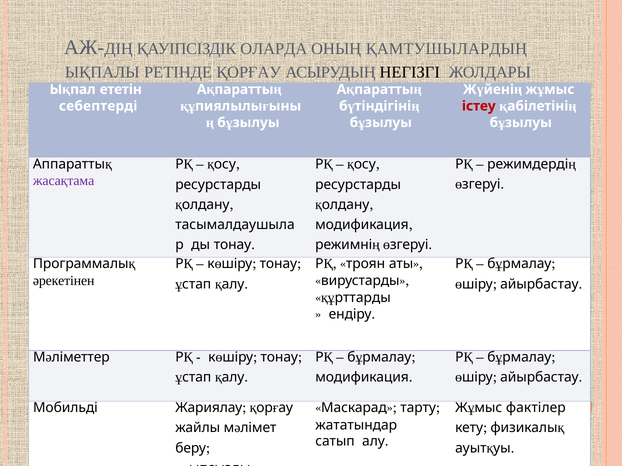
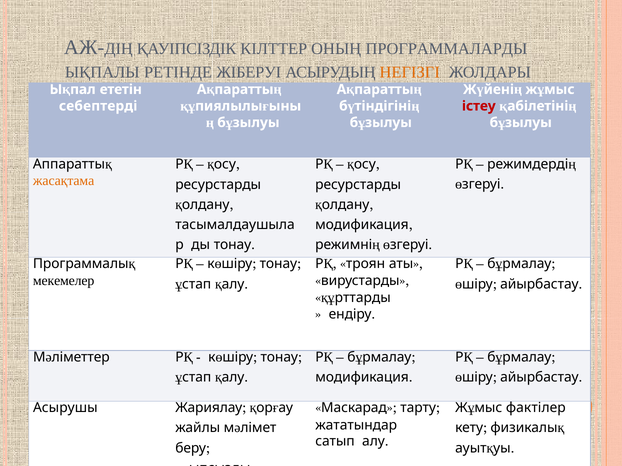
ОЛАРДА: ОЛАРДА -> КІЛТТЕР
ҚАМТУШЫЛАРДЫҢ: ҚАМТУШЫЛАРДЫҢ -> ПРОГРАММАЛАРДЫ
ҚОРҒАУ: ҚОРҒАУ -> ЖІБЕРУІ
НЕГІЗГІ colour: black -> orange
жасақтама colour: purple -> orange
әрекетінен: әрекетінен -> мекемелер
Мобильді: Мобильді -> Асырушы
